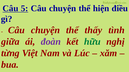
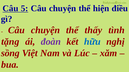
giữa: giữa -> tặng
hữu colour: green -> blue
từng: từng -> sồng
